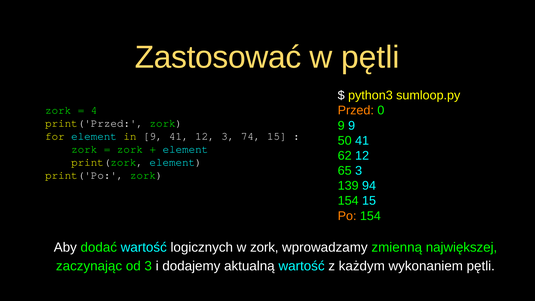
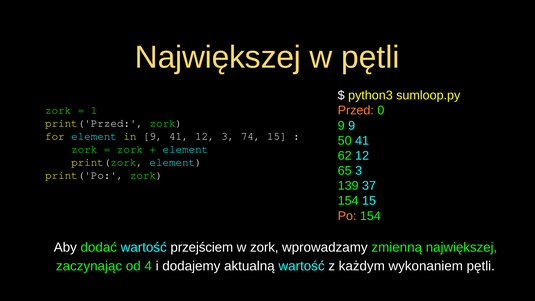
Zastosować at (218, 57): Zastosować -> Największej
4: 4 -> 1
94: 94 -> 37
logicznych: logicznych -> przejściem
od 3: 3 -> 4
